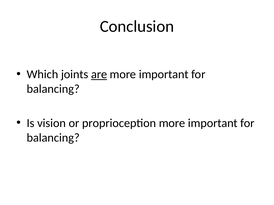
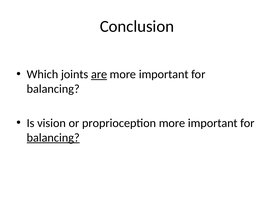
balancing at (53, 138) underline: none -> present
